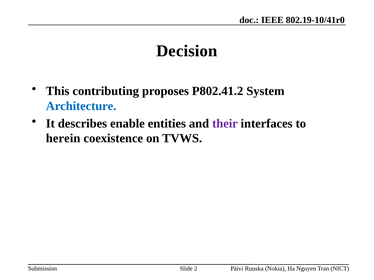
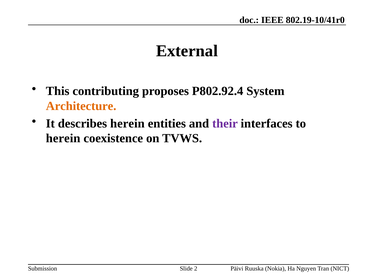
Decision: Decision -> External
P802.41.2: P802.41.2 -> P802.92.4
Architecture colour: blue -> orange
describes enable: enable -> herein
